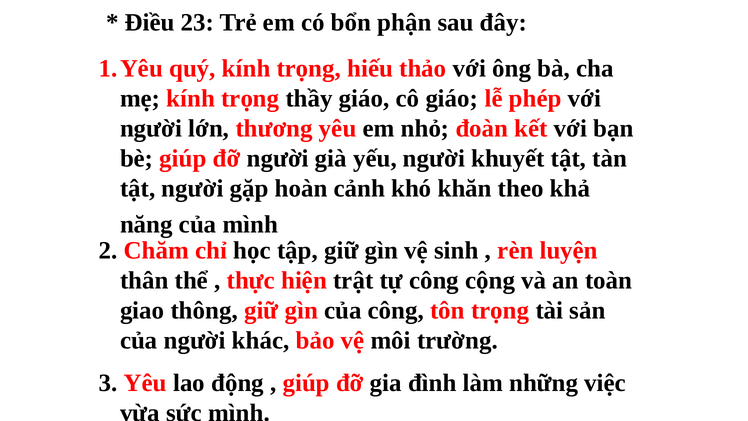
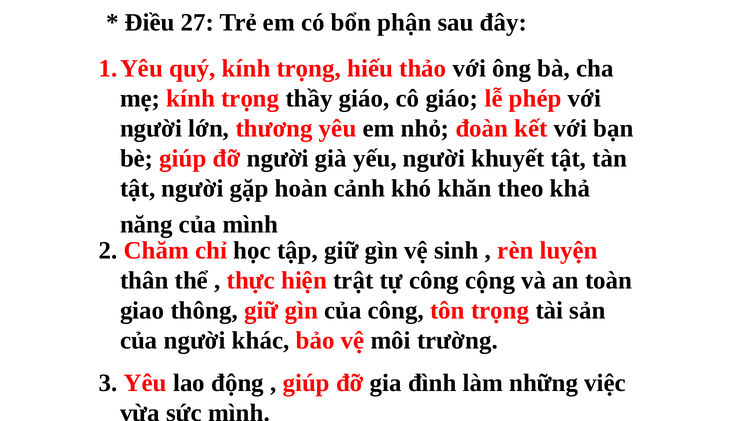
23: 23 -> 27
